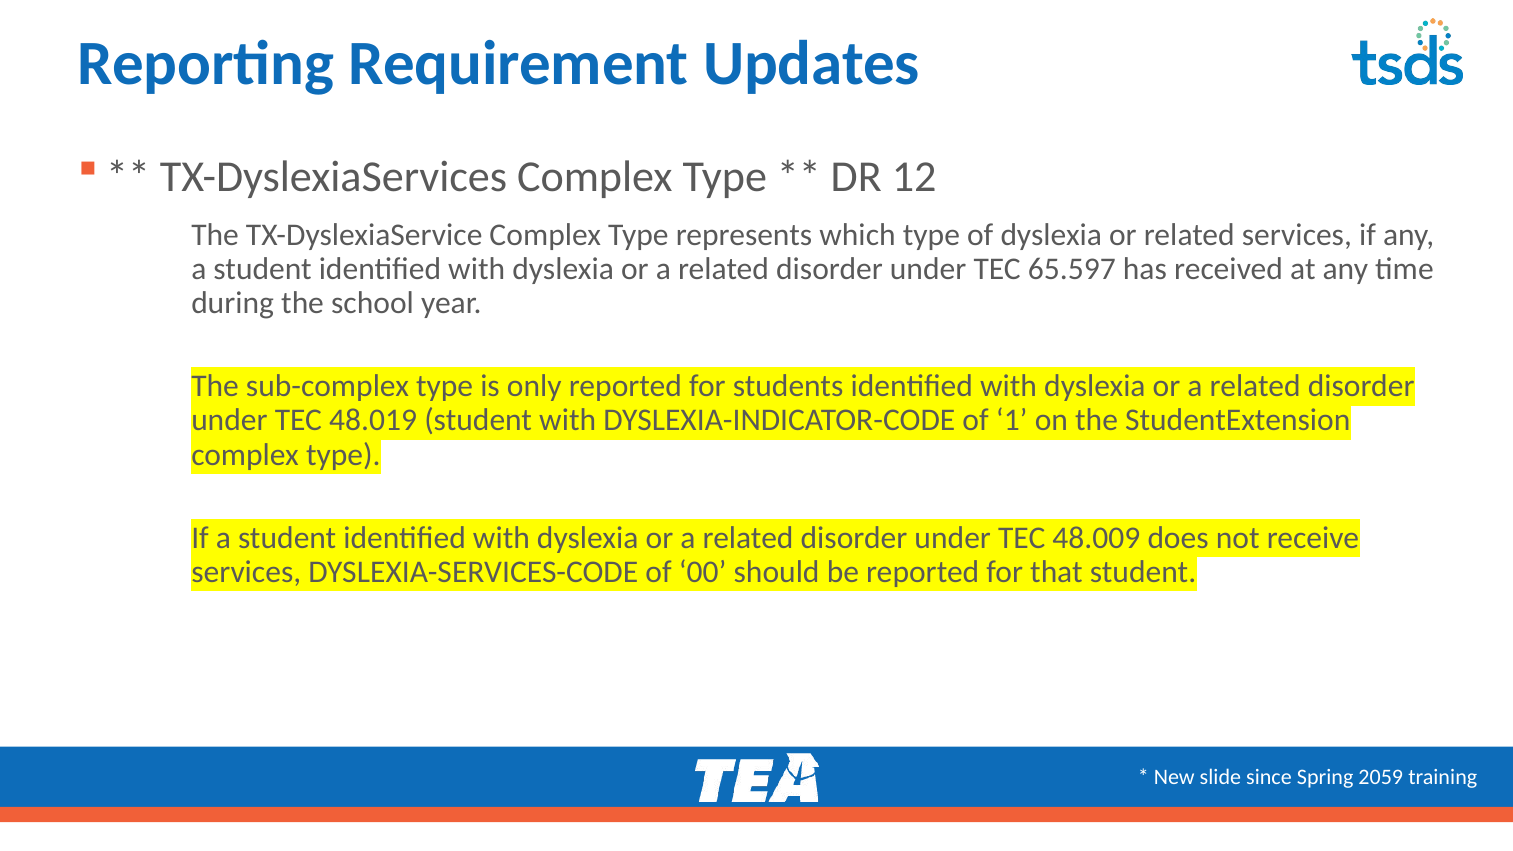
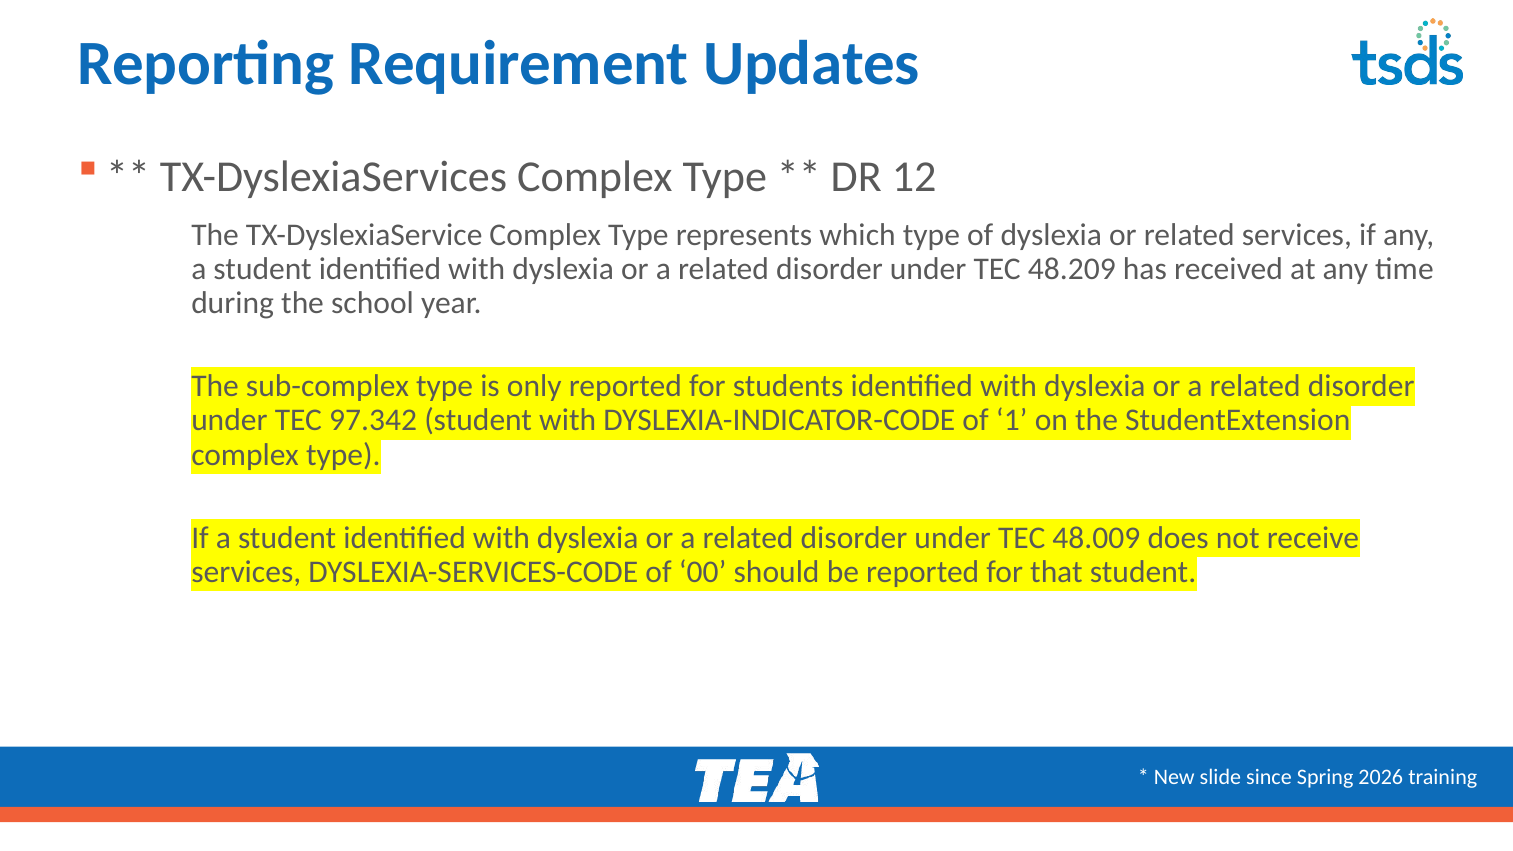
65.597: 65.597 -> 48.209
48.019: 48.019 -> 97.342
2059: 2059 -> 2026
